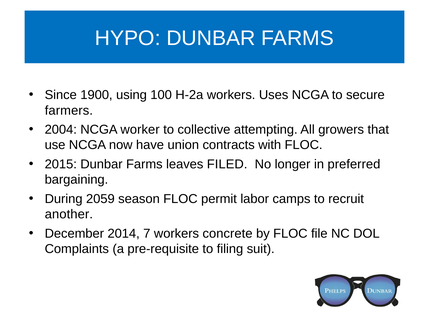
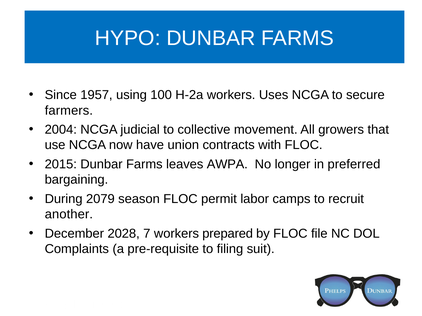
1900: 1900 -> 1957
worker: worker -> judicial
attempting: attempting -> movement
FILED: FILED -> AWPA
2059: 2059 -> 2079
2014: 2014 -> 2028
concrete: concrete -> prepared
